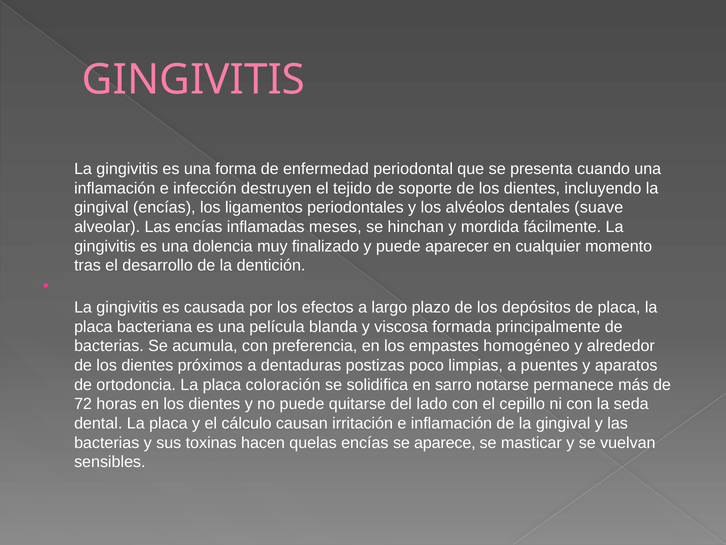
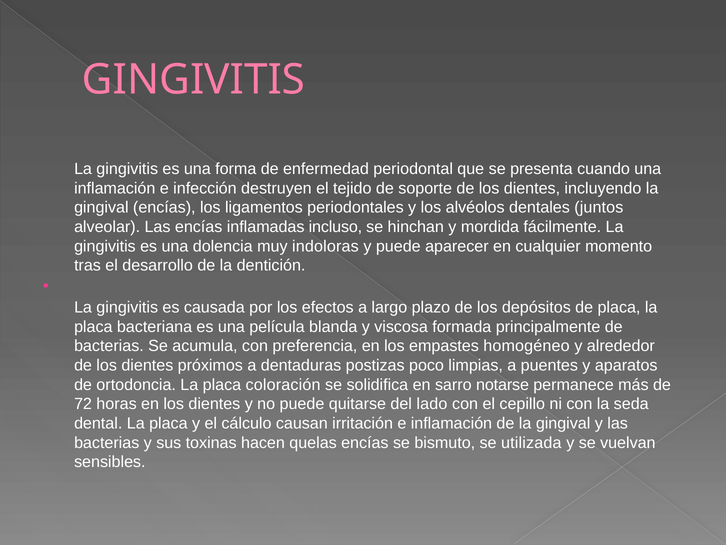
suave: suave -> juntos
meses: meses -> incluso
finalizado: finalizado -> indoloras
aparece: aparece -> bismuto
masticar: masticar -> utilizada
